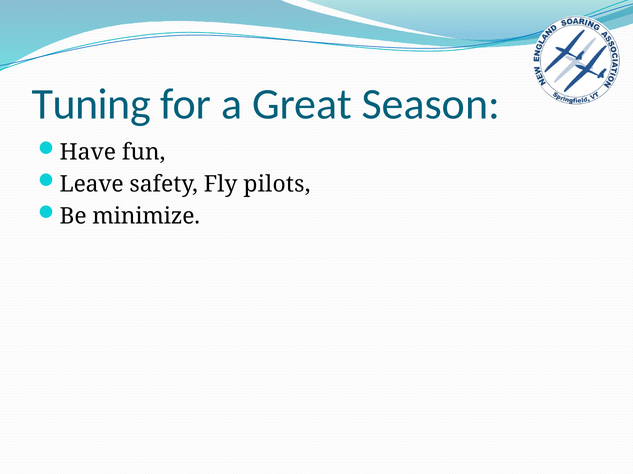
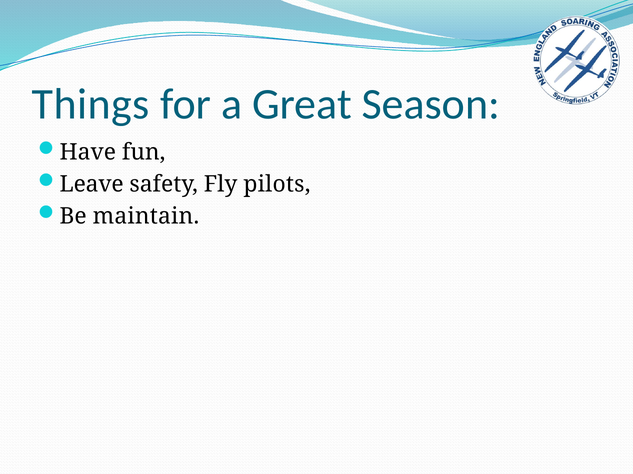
Tuning: Tuning -> Things
minimize: minimize -> maintain
